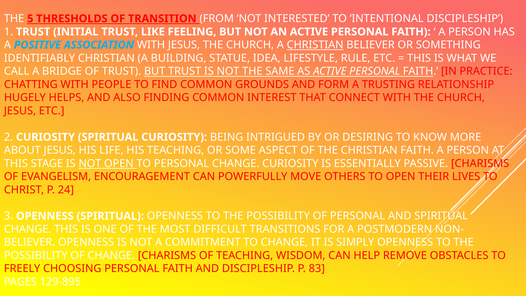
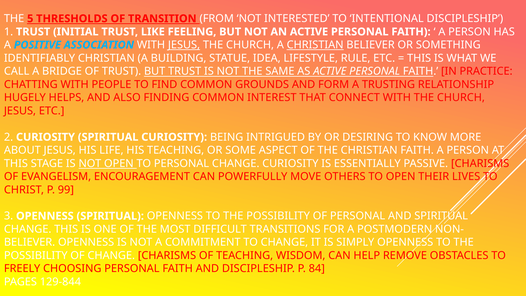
JESUS at (184, 45) underline: none -> present
24: 24 -> 99
83: 83 -> 84
129-895: 129-895 -> 129-844
